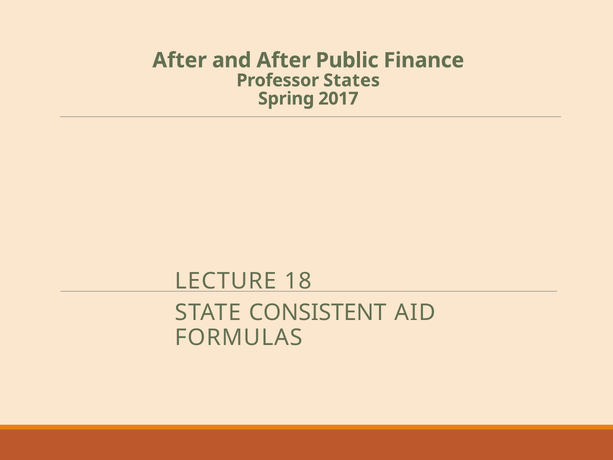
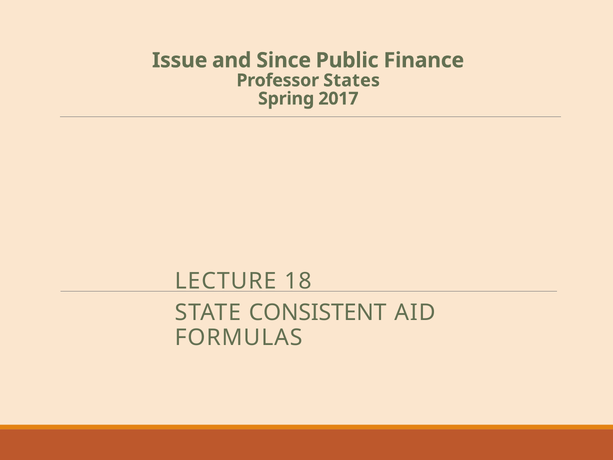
After at (180, 60): After -> Issue
and After: After -> Since
